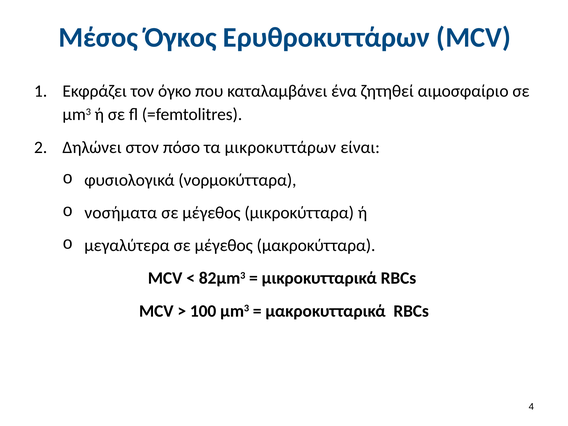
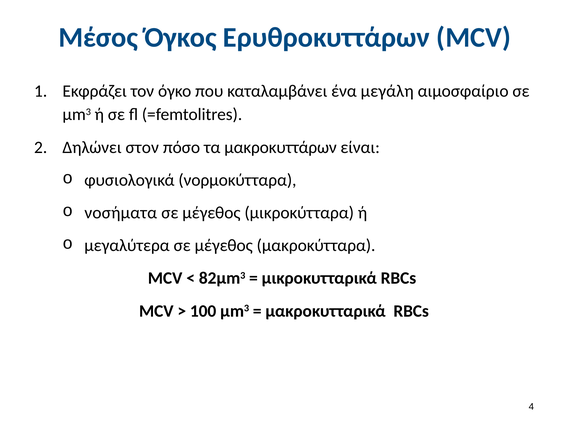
ζητηθεί: ζητηθεί -> μεγάλη
μικροκυττάρων: μικροκυττάρων -> μακροκυττάρων
